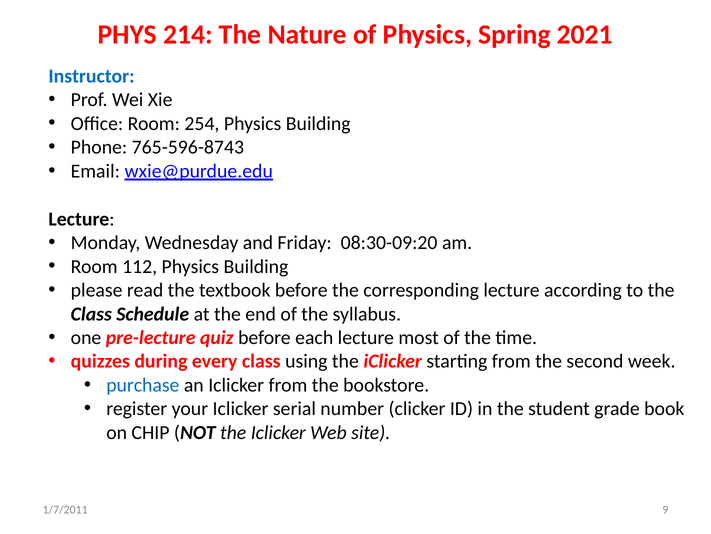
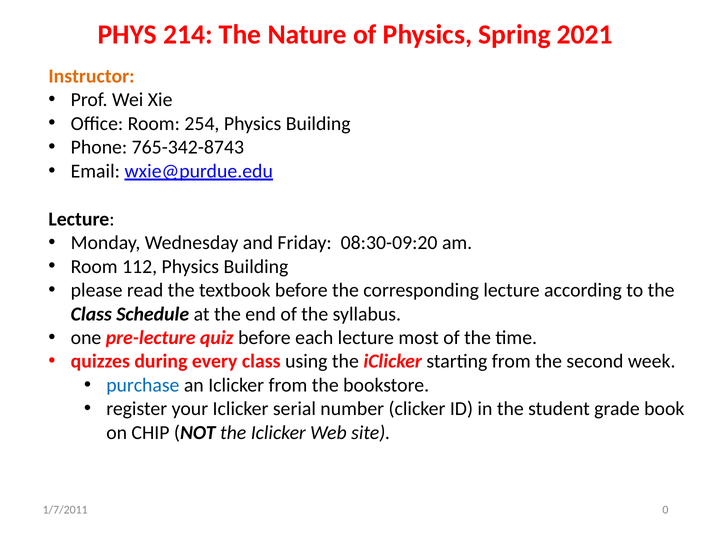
Instructor colour: blue -> orange
765-596-8743: 765-596-8743 -> 765-342-8743
9: 9 -> 0
